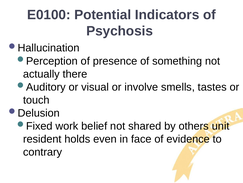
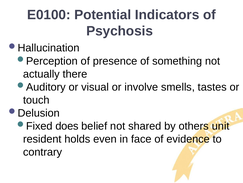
work: work -> does
